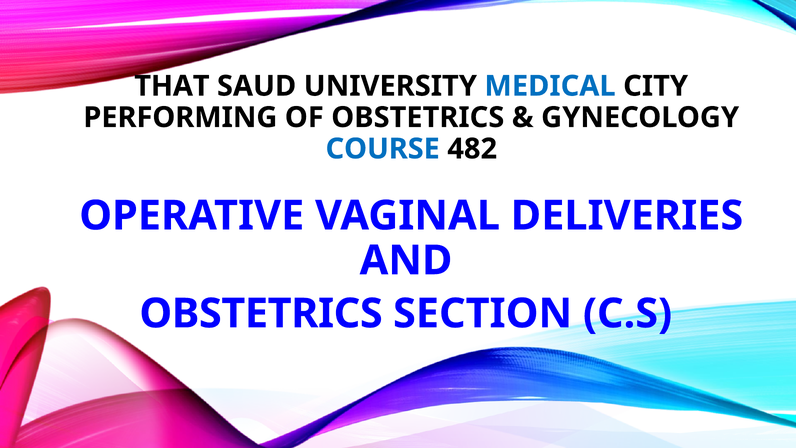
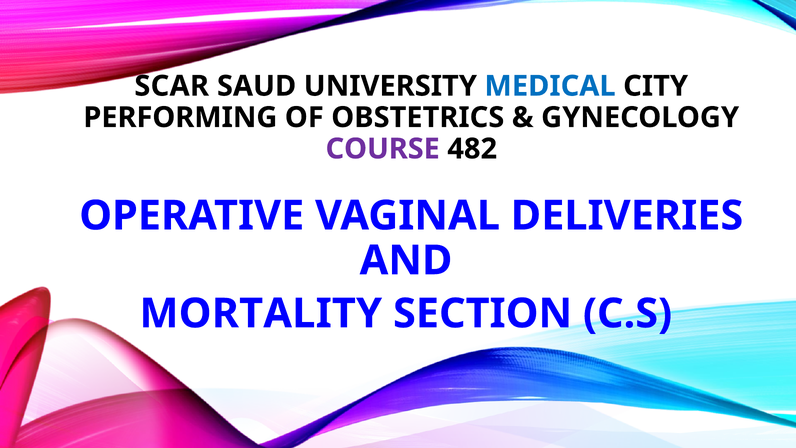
THAT: THAT -> SCAR
COURSE colour: blue -> purple
OBSTETRICS at (261, 313): OBSTETRICS -> MORTALITY
